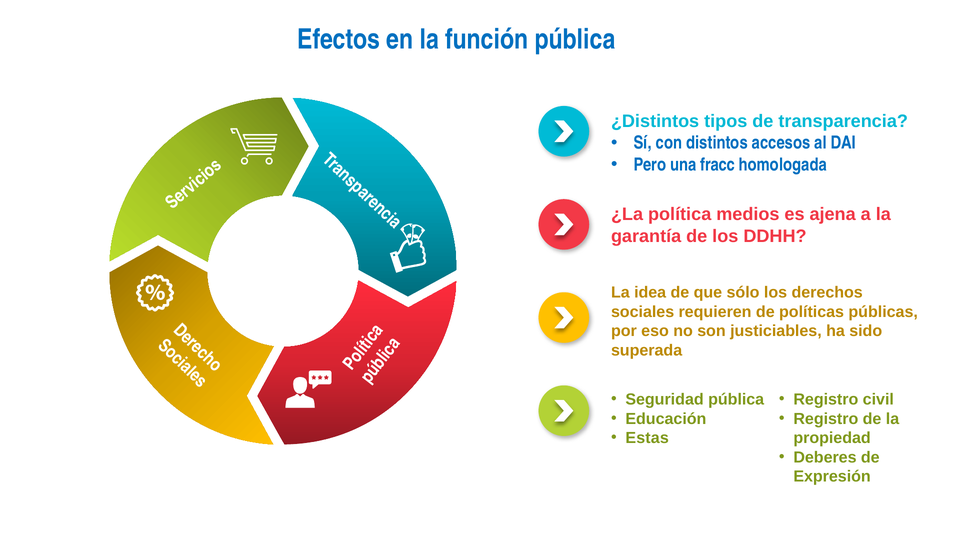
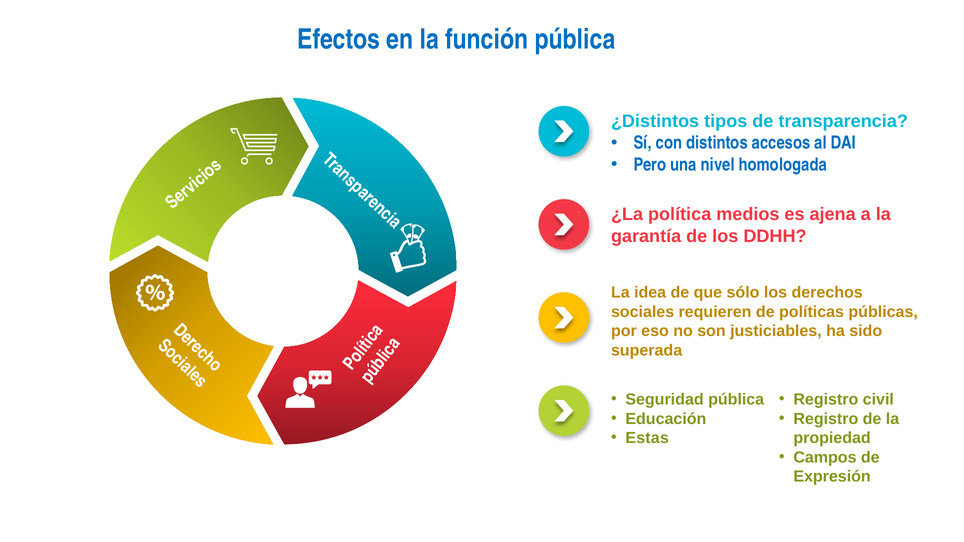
fracc: fracc -> nivel
Deberes: Deberes -> Campos
